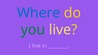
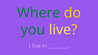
Where colour: blue -> green
